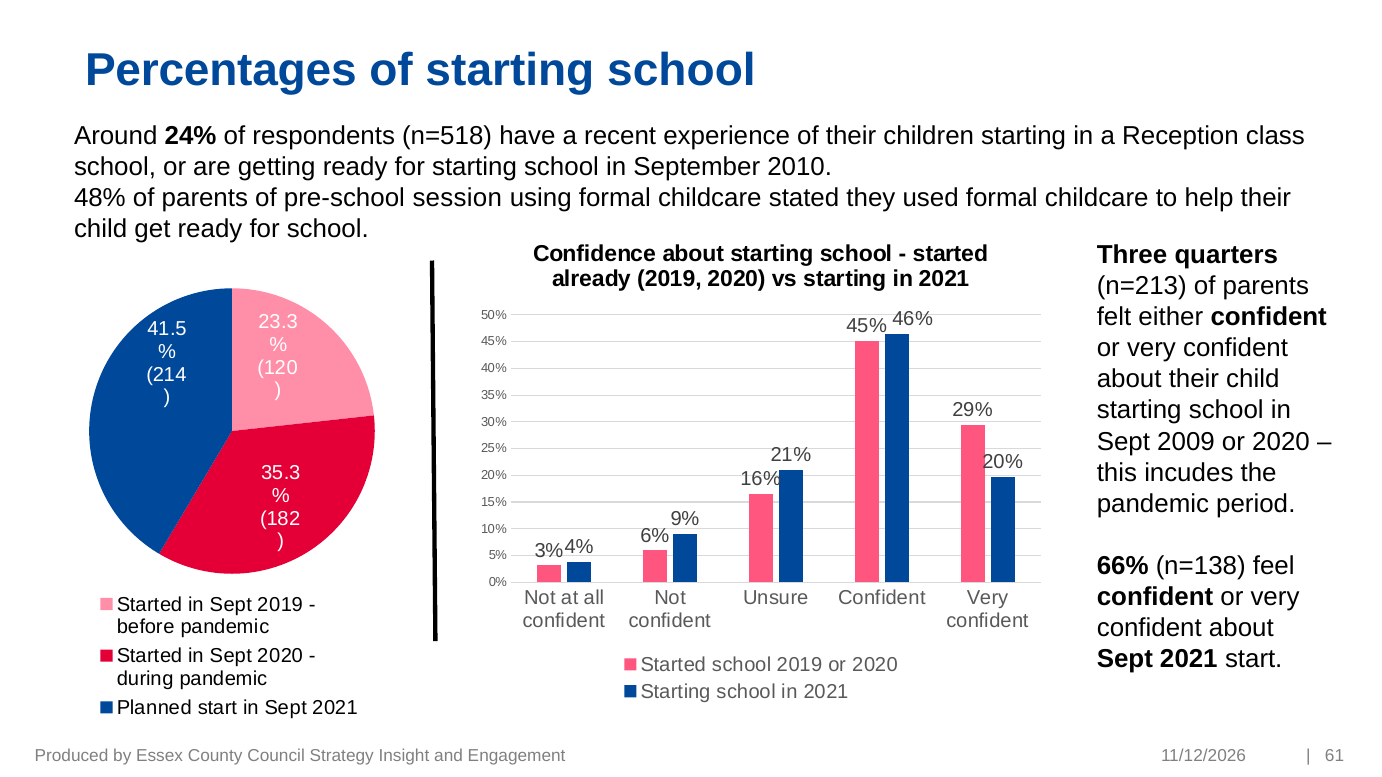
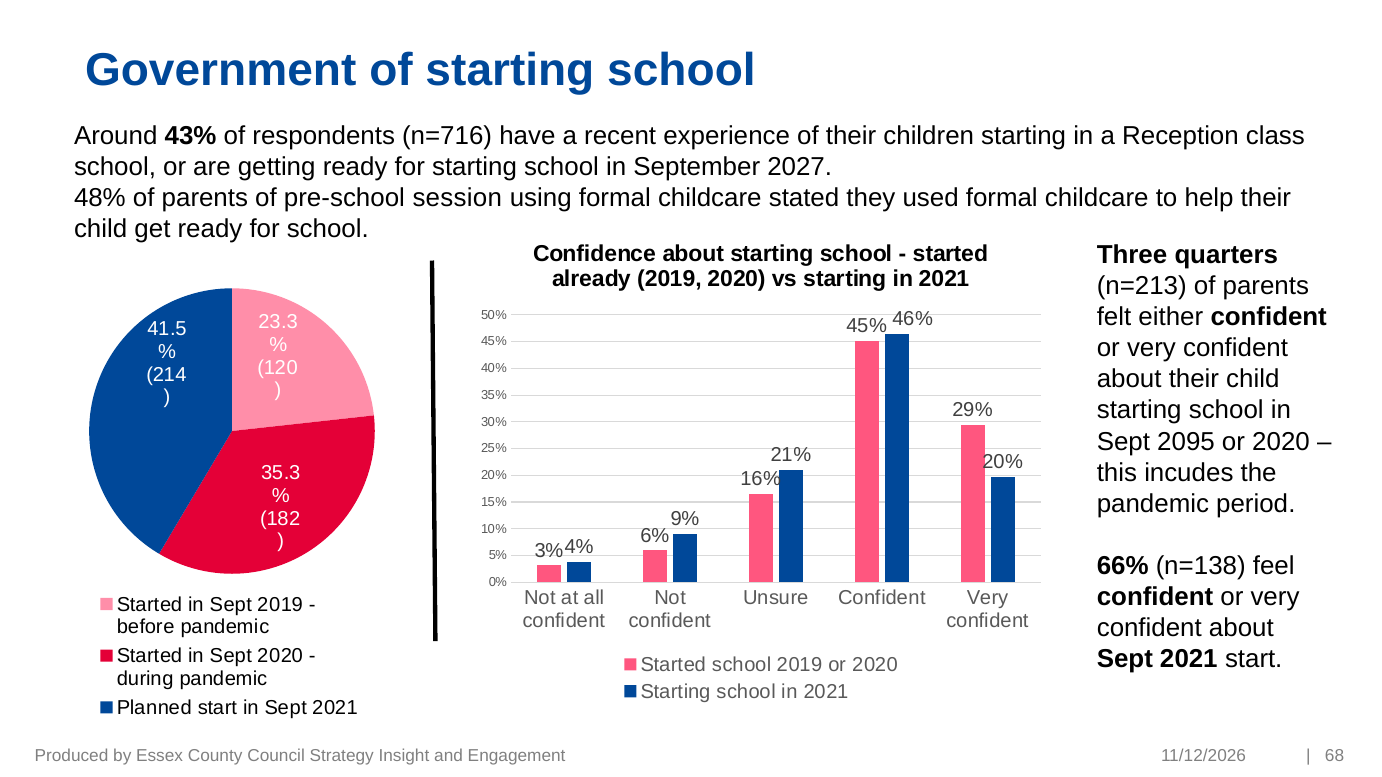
Percentages: Percentages -> Government
24%: 24% -> 43%
n=518: n=518 -> n=716
2010: 2010 -> 2027
2009: 2009 -> 2095
61: 61 -> 68
